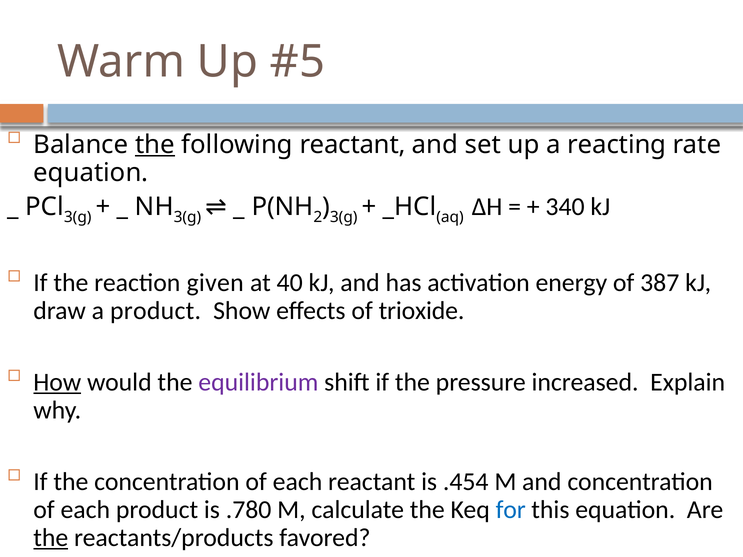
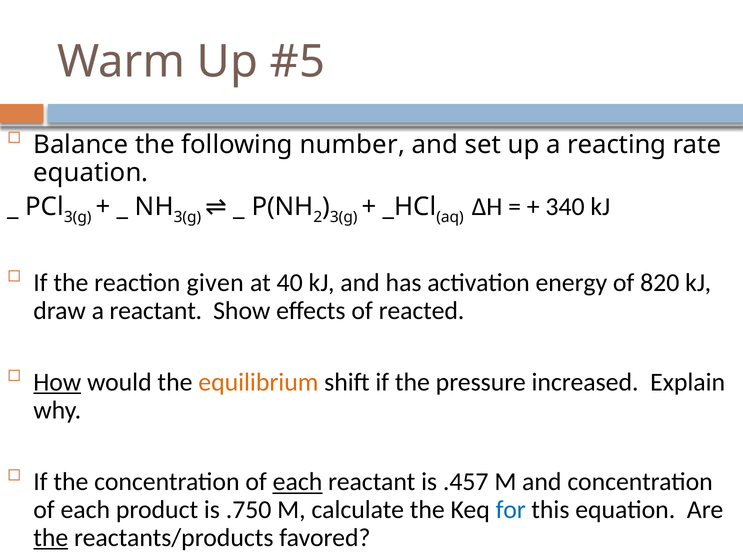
the at (155, 145) underline: present -> none
following reactant: reactant -> number
387: 387 -> 820
a product: product -> reactant
trioxide: trioxide -> reacted
equilibrium colour: purple -> orange
each at (298, 482) underline: none -> present
.454: .454 -> .457
.780: .780 -> .750
